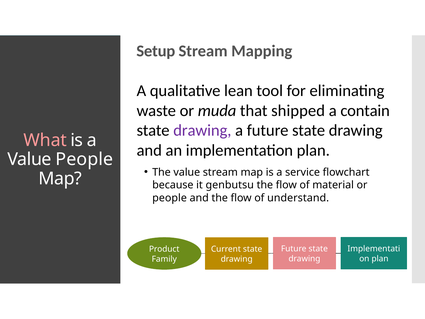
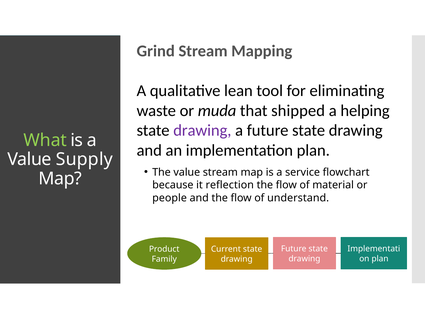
Setup: Setup -> Grind
contain: contain -> helping
What colour: pink -> light green
Value People: People -> Supply
genbutsu: genbutsu -> reflection
